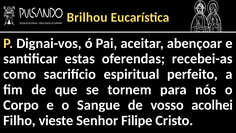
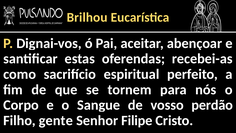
acolhei: acolhei -> perdão
vieste: vieste -> gente
